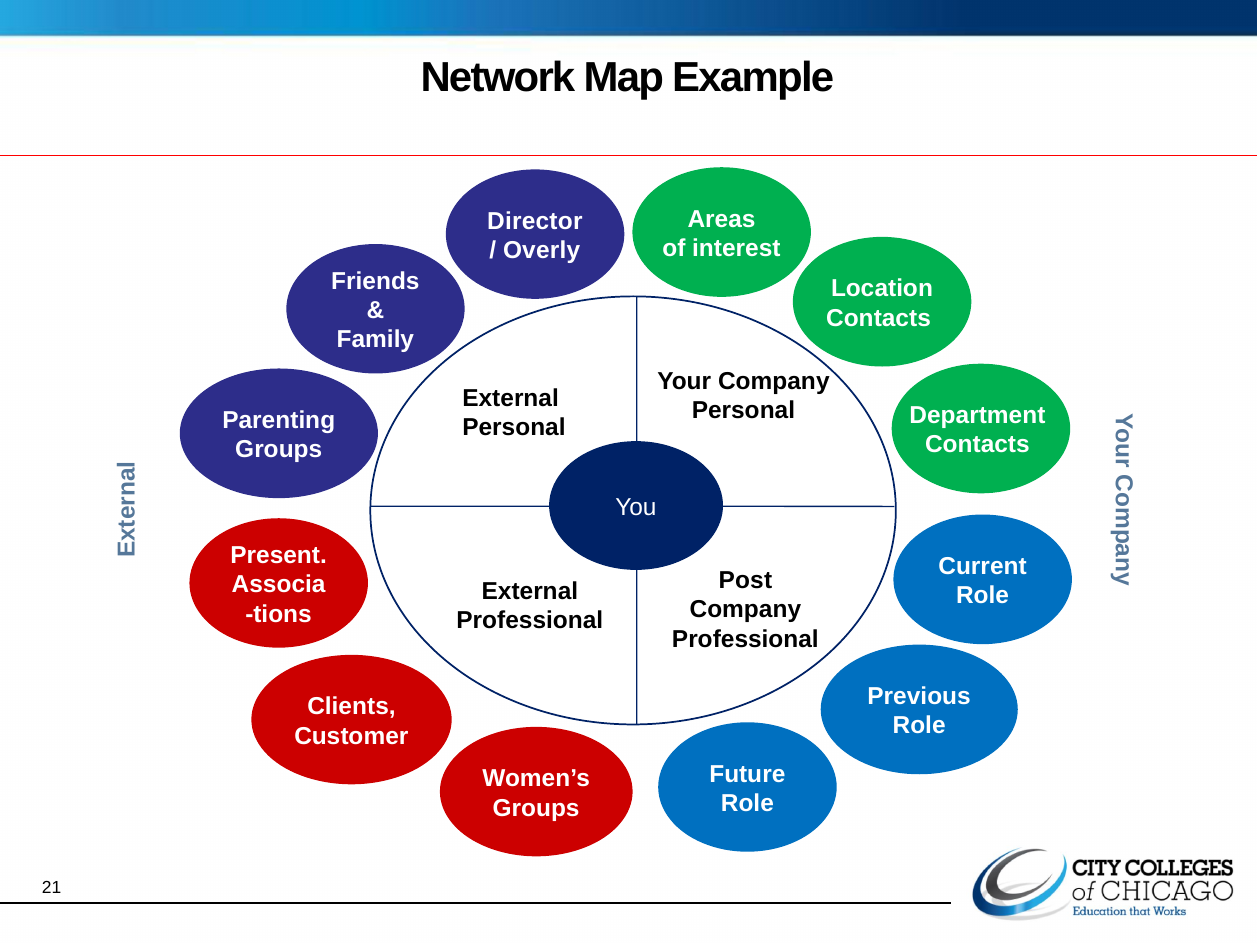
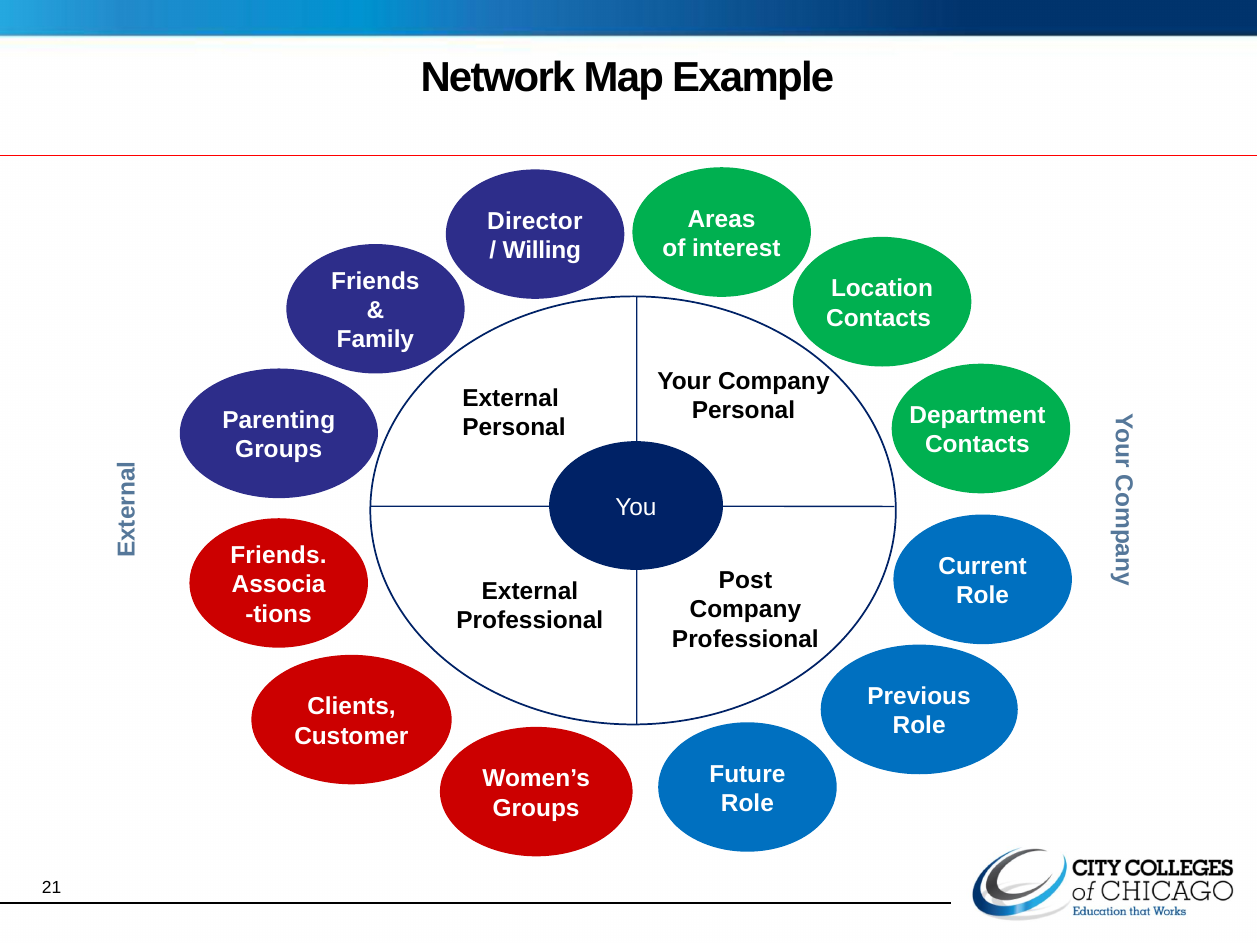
Overly: Overly -> Willing
Present at (279, 555): Present -> Friends
